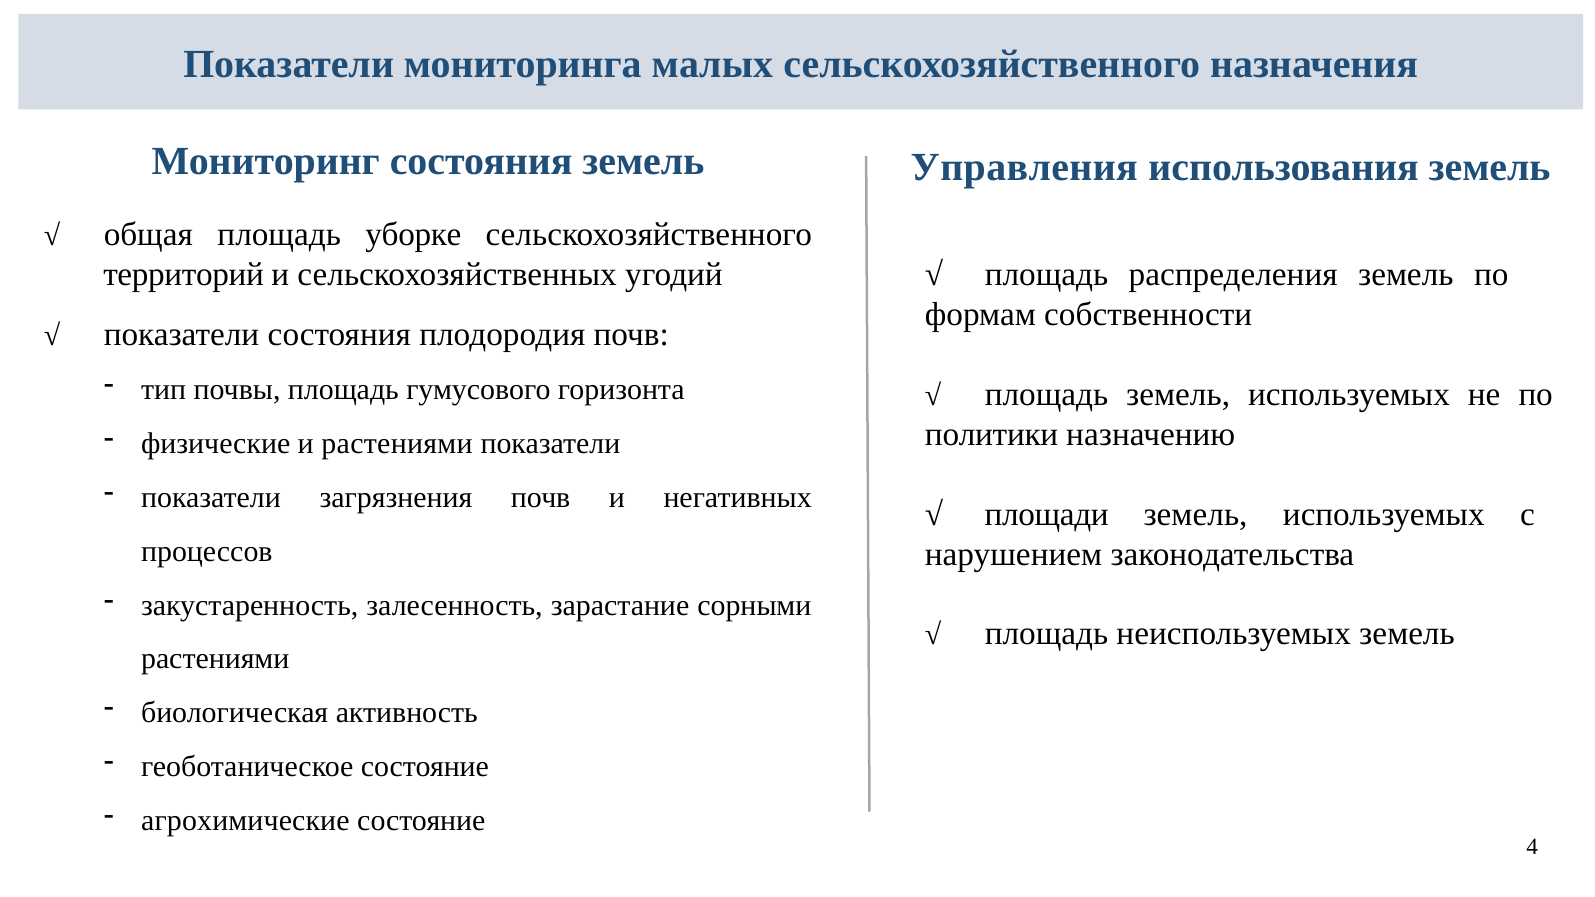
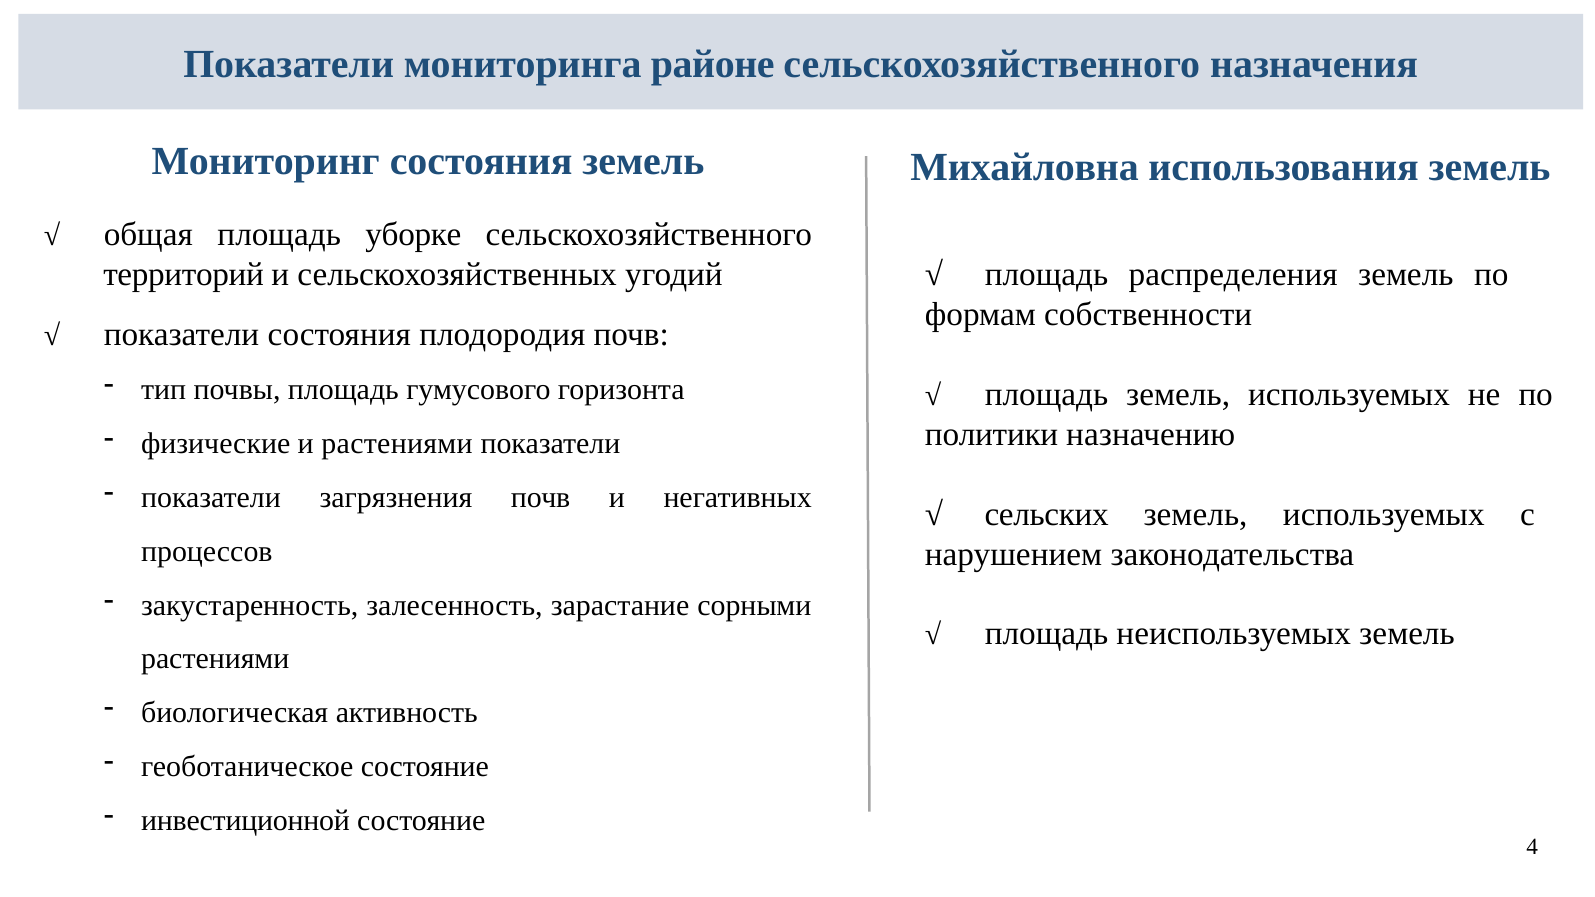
малых: малых -> районе
Управления: Управления -> Михайловна
площади: площади -> сельских
агрохимические: агрохимические -> инвестиционной
